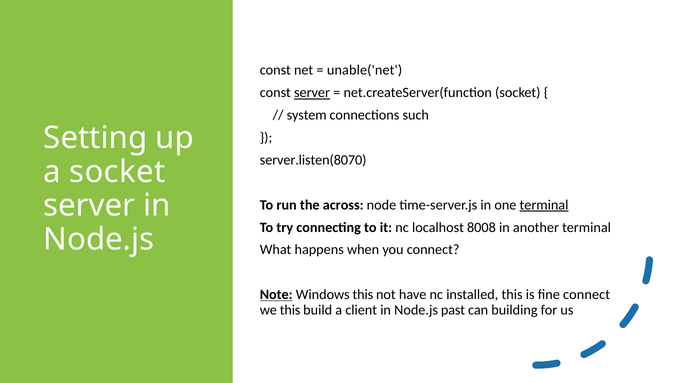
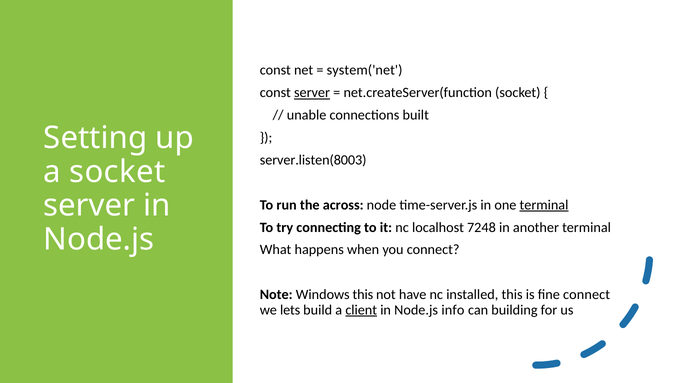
unable('net: unable('net -> system('net
system: system -> unable
such: such -> built
server.listen(8070: server.listen(8070 -> server.listen(8003
8008: 8008 -> 7248
Note underline: present -> none
we this: this -> lets
client underline: none -> present
past: past -> info
